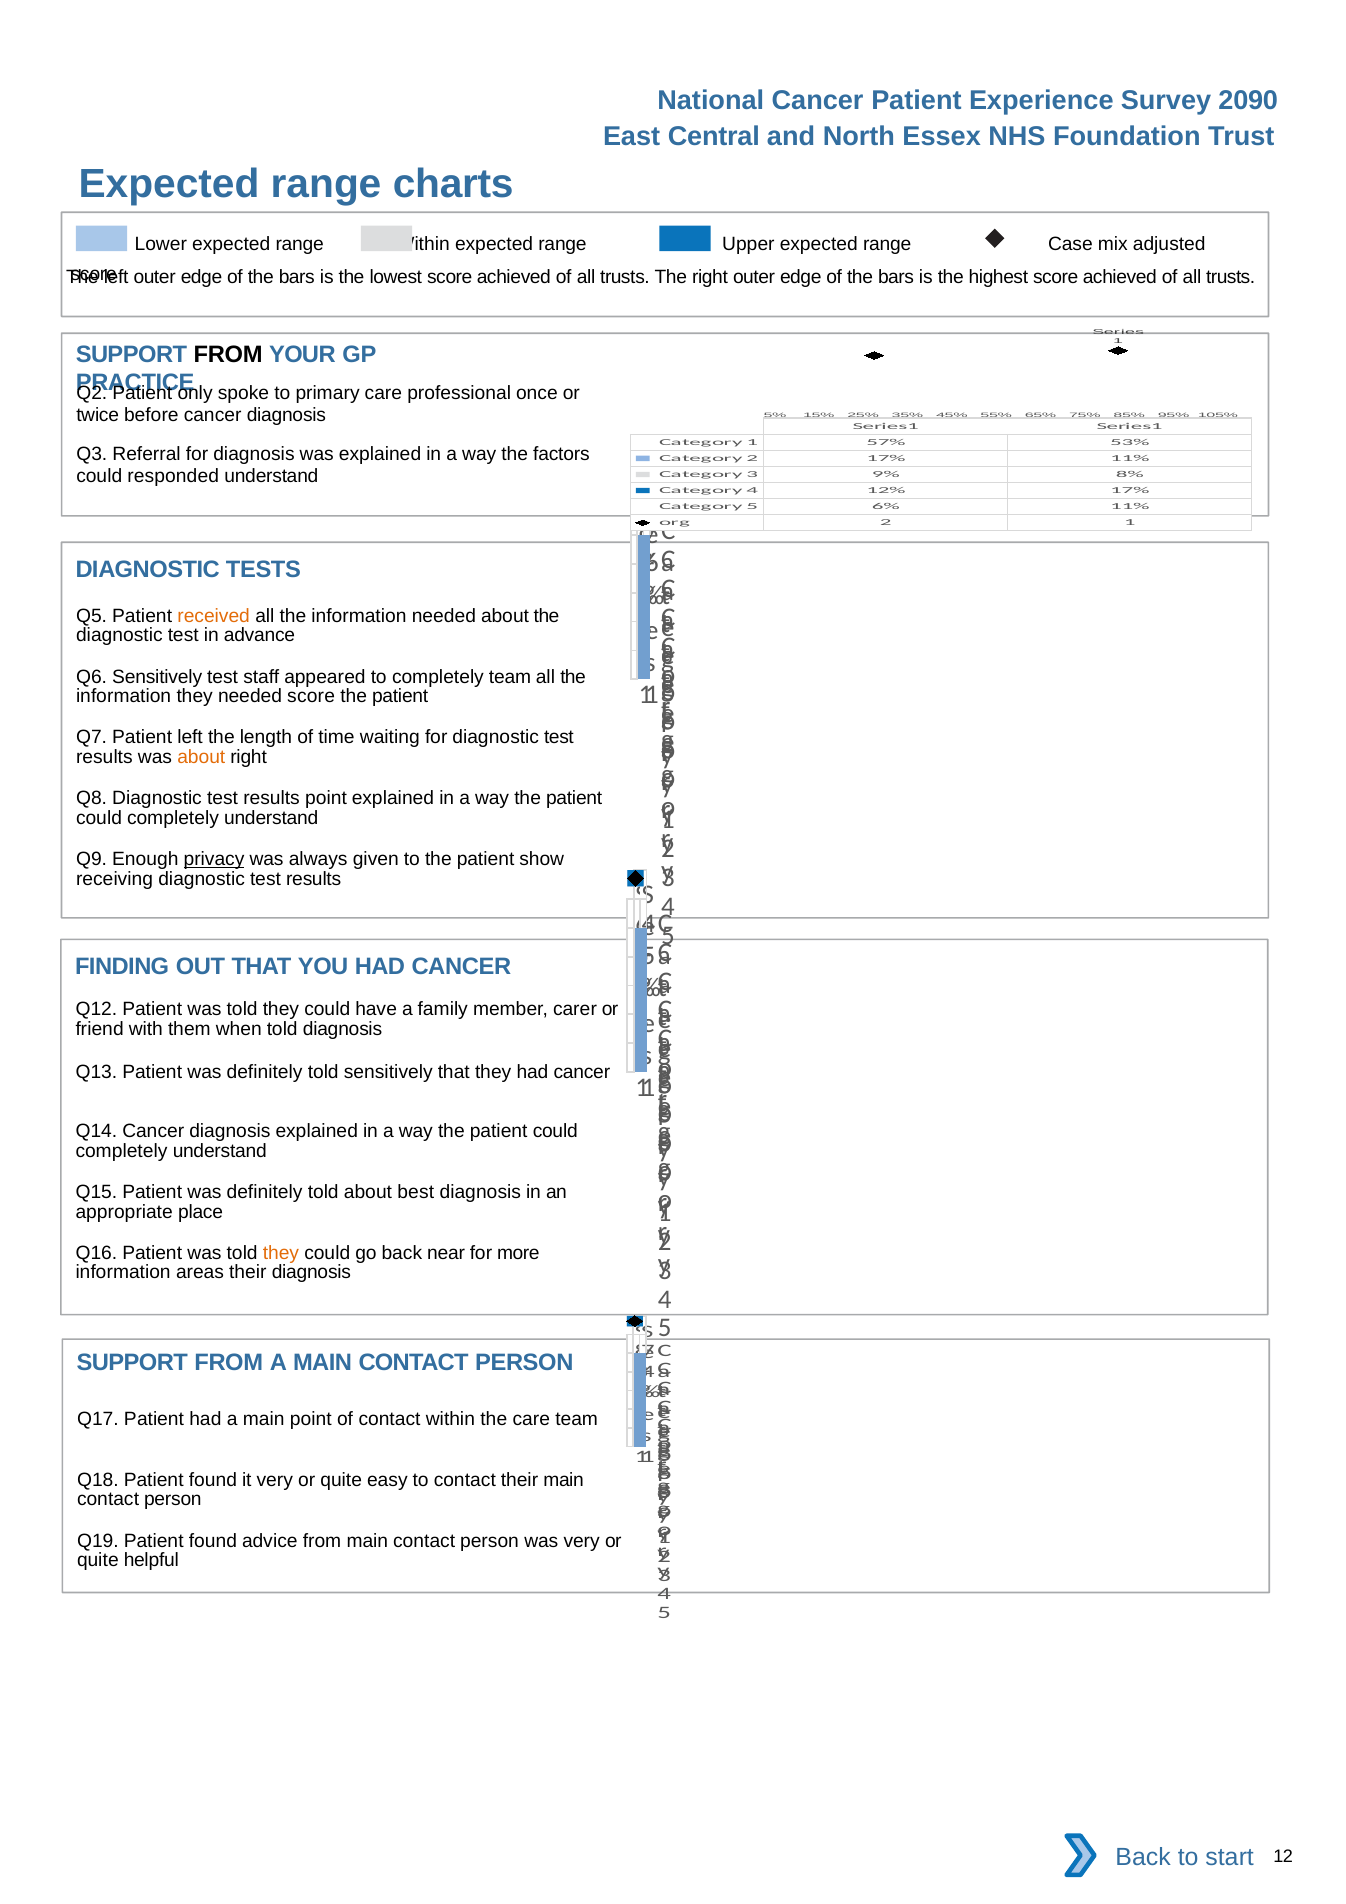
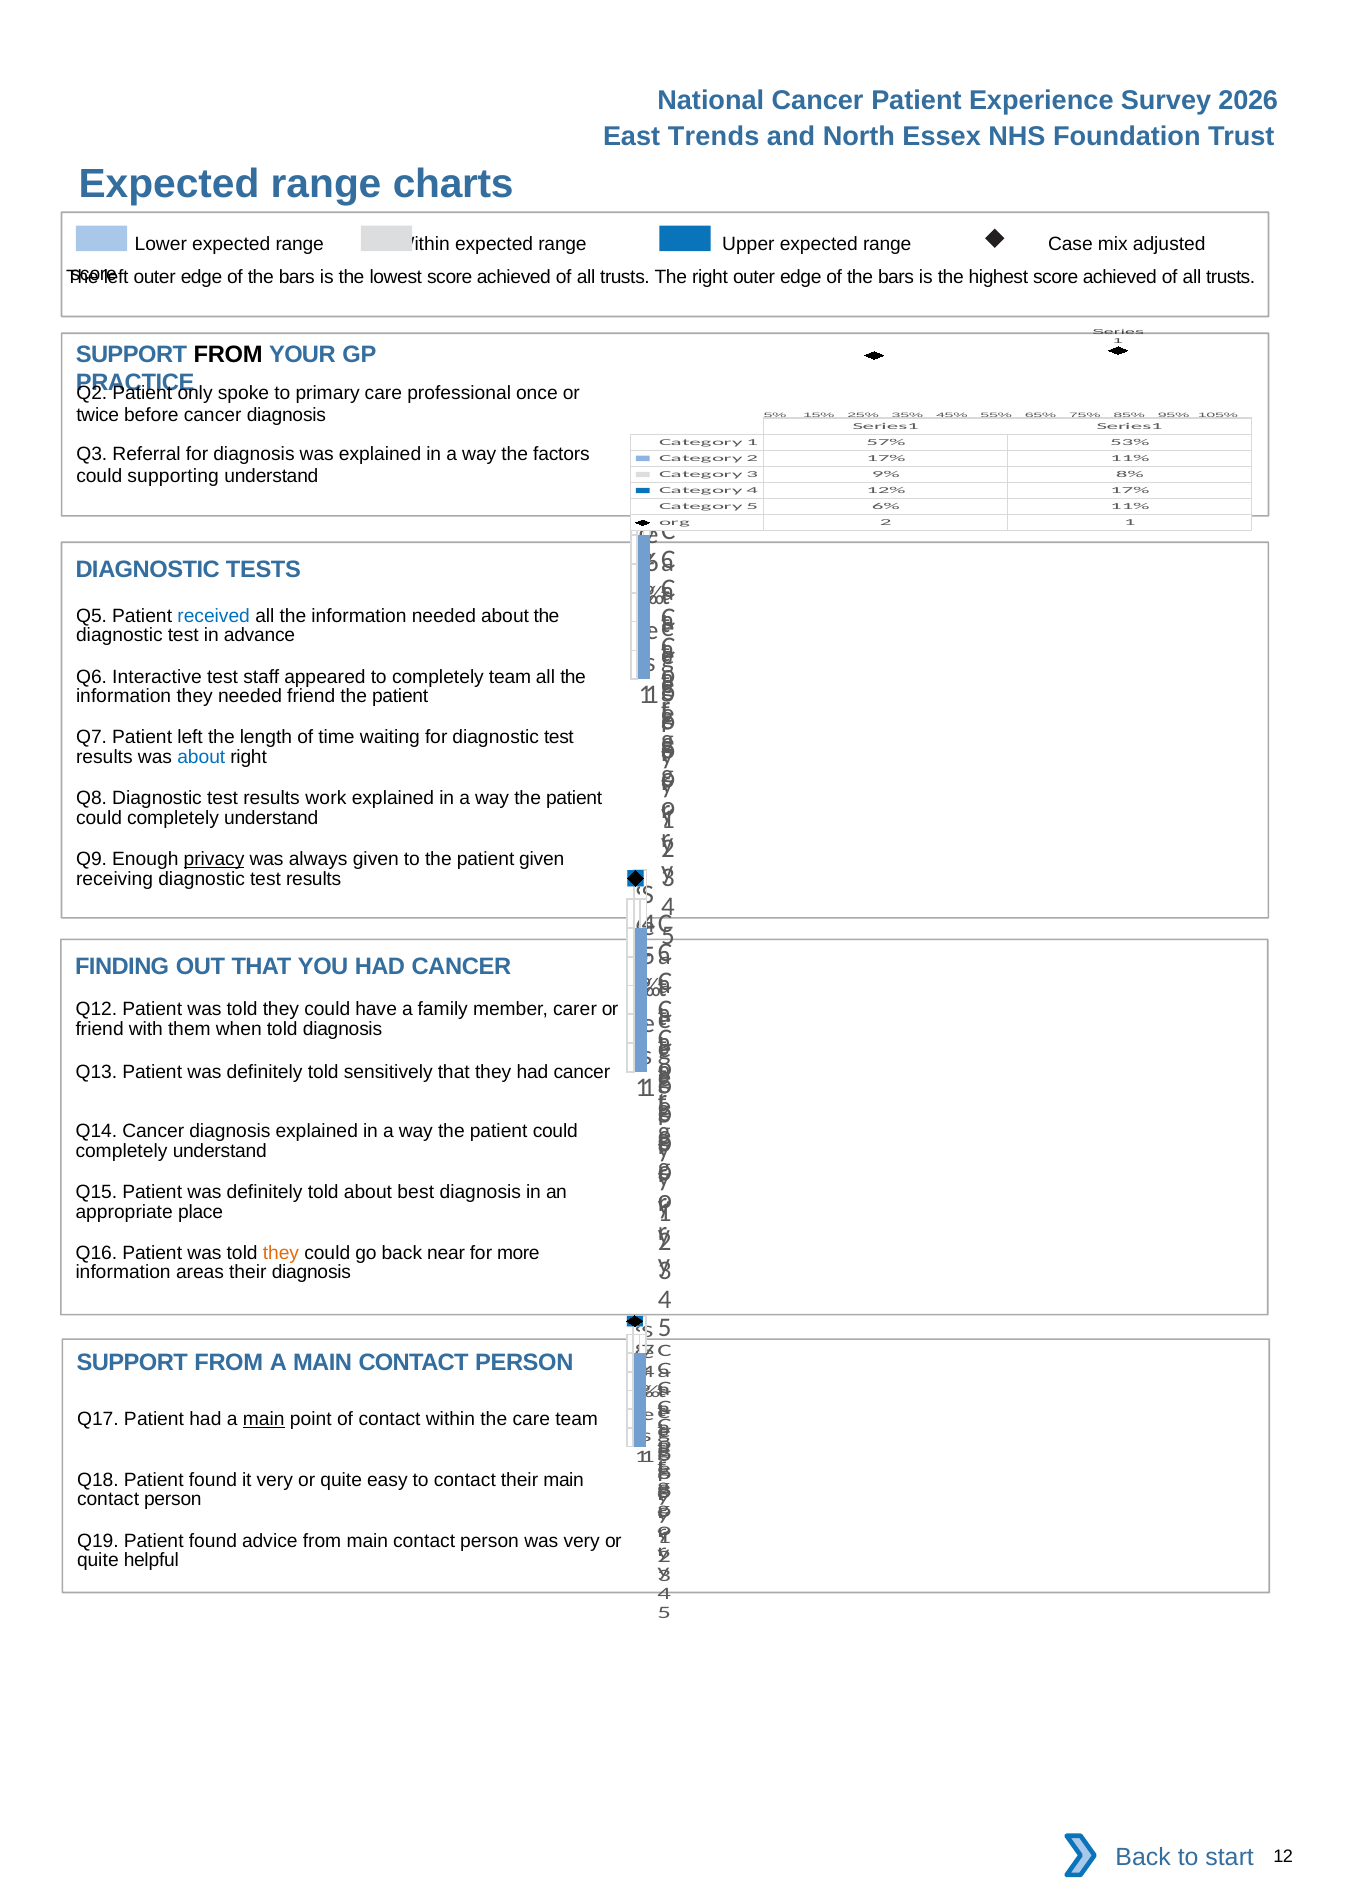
2090: 2090 -> 2026
Central: Central -> Trends
responded: responded -> supporting
received colour: orange -> blue
Q6 Sensitively: Sensitively -> Interactive
needed score: score -> friend
about at (201, 757) colour: orange -> blue
results point: point -> work
patient show: show -> given
main at (264, 1420) underline: none -> present
